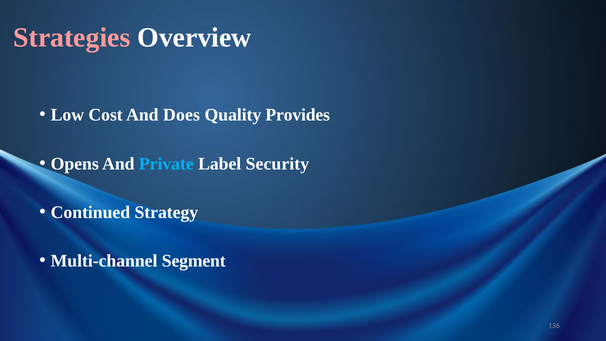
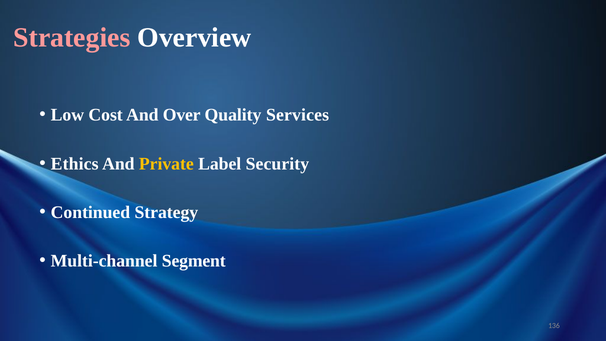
Does: Does -> Over
Provides: Provides -> Services
Opens: Opens -> Ethics
Private colour: light blue -> yellow
